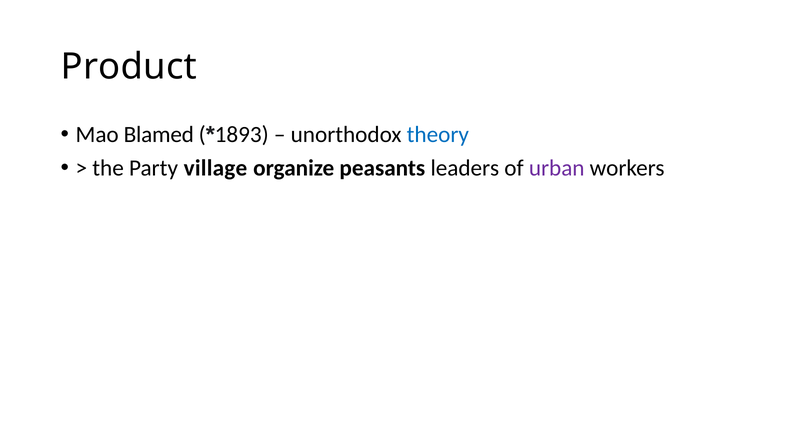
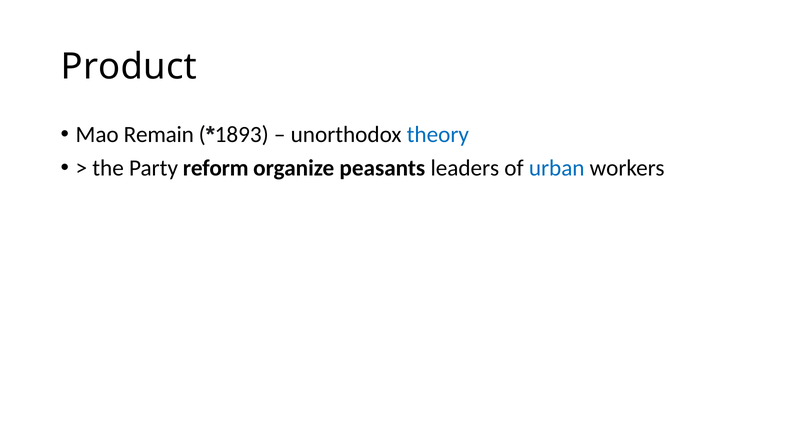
Blamed: Blamed -> Remain
village: village -> reform
urban colour: purple -> blue
